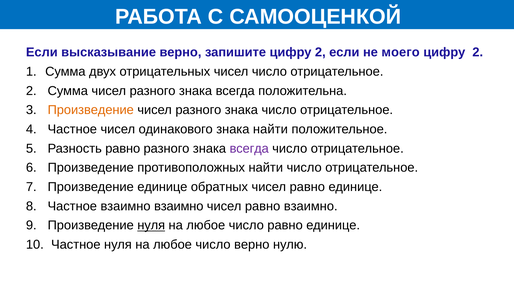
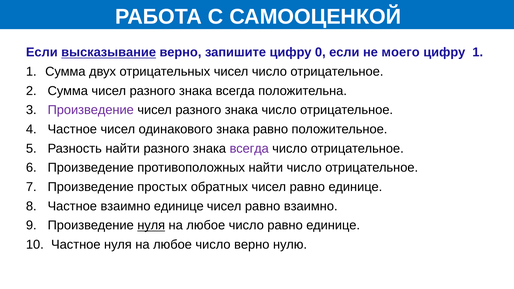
высказывание underline: none -> present
запишите цифру 2: 2 -> 0
2 at (478, 52): 2 -> 1
Произведение at (91, 110) colour: orange -> purple
знака найти: найти -> равно
Разность равно: равно -> найти
Произведение единице: единице -> простых
взаимно взаимно: взаимно -> единице
